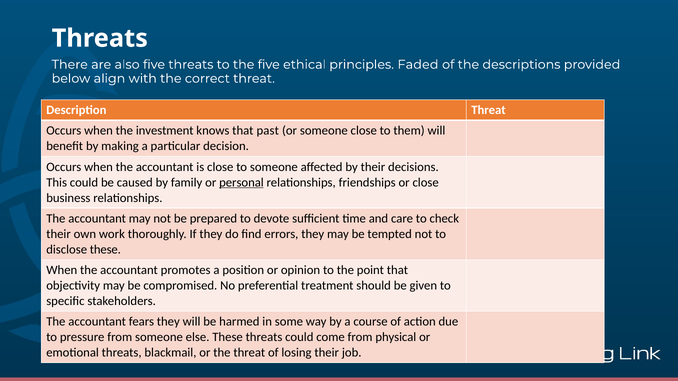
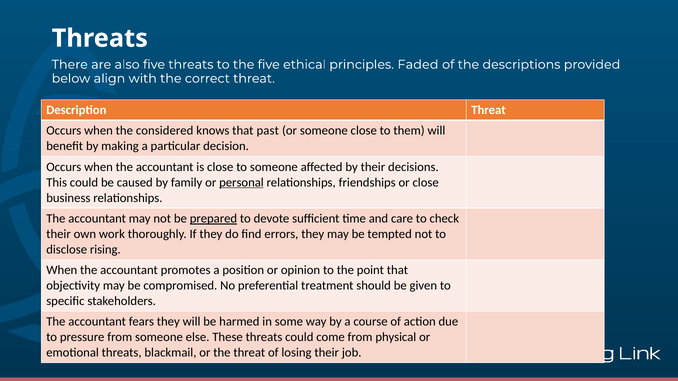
investment: investment -> considered
prepared underline: none -> present
disclose these: these -> rising
